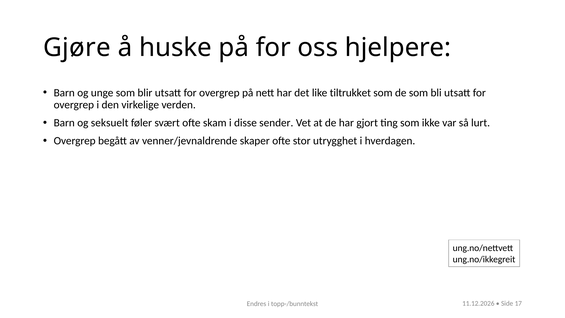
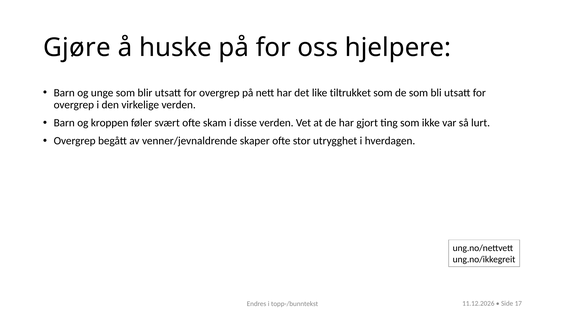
seksuelt: seksuelt -> kroppen
disse sender: sender -> verden
